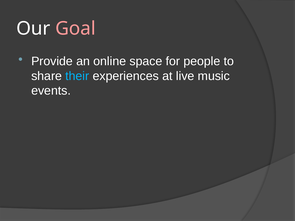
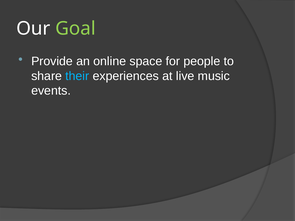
Goal colour: pink -> light green
